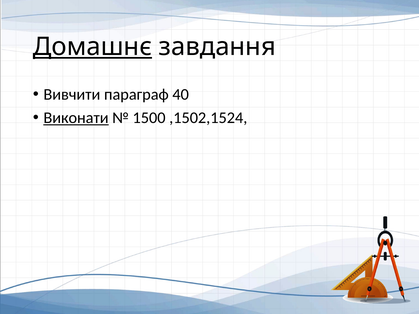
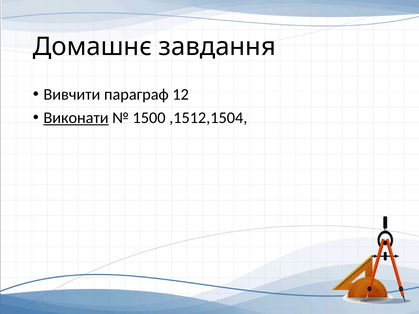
Домашнє underline: present -> none
40: 40 -> 12
,1502,1524: ,1502,1524 -> ,1512,1504
